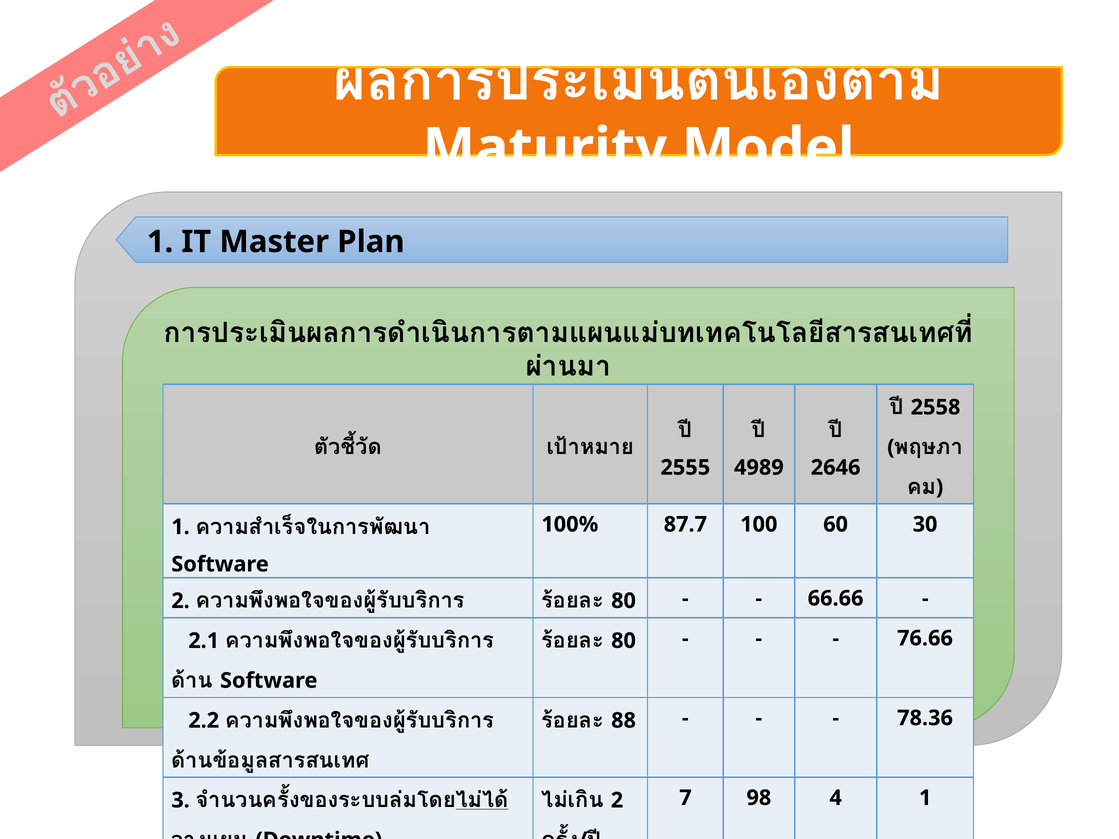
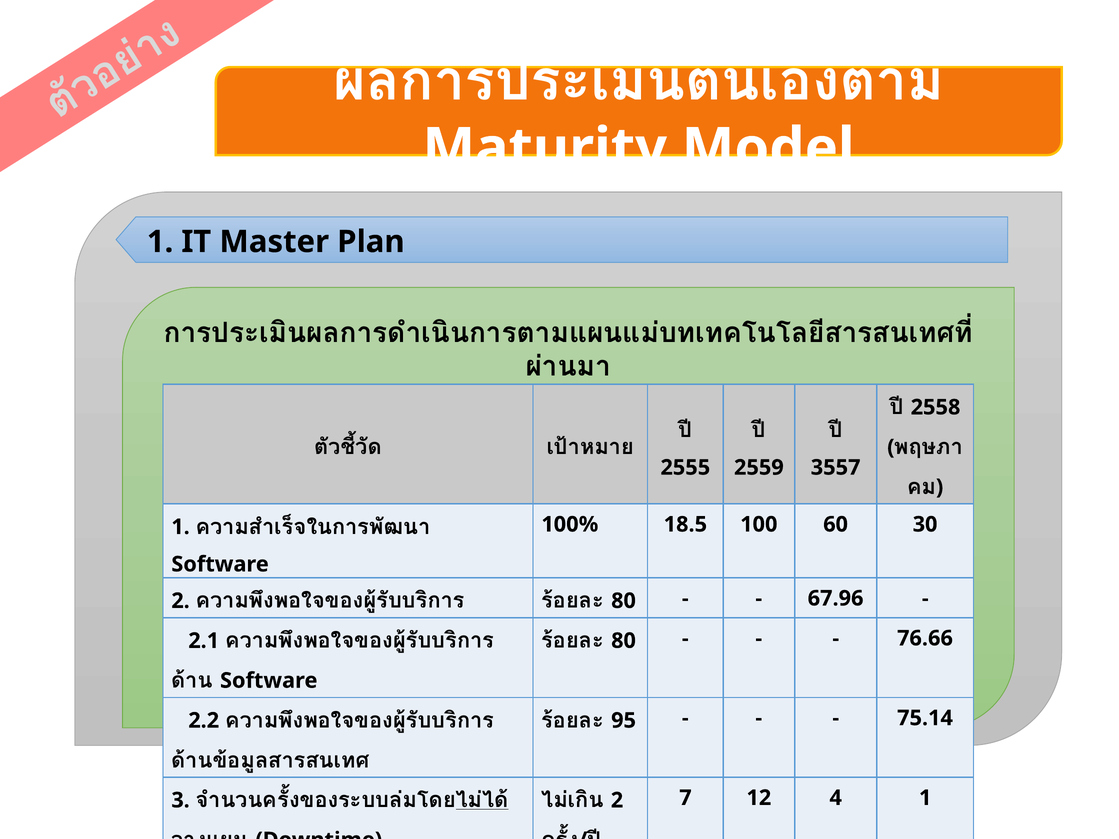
4989: 4989 -> 2559
2646: 2646 -> 3557
87.7: 87.7 -> 18.5
66.66: 66.66 -> 67.96
88: 88 -> 95
78.36: 78.36 -> 75.14
98: 98 -> 12
